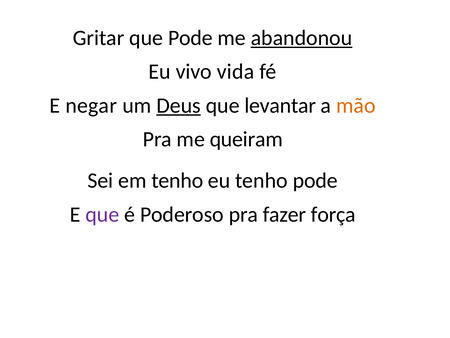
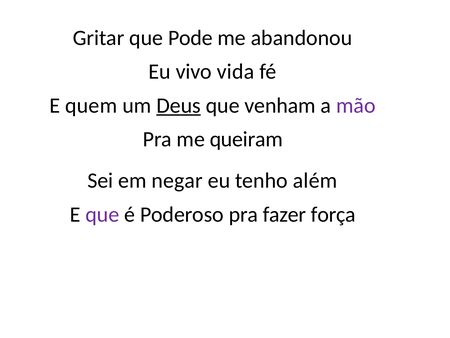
abandonou underline: present -> none
negar: negar -> quem
levantar: levantar -> venham
mão colour: orange -> purple
em tenho: tenho -> negar
tenho pode: pode -> além
